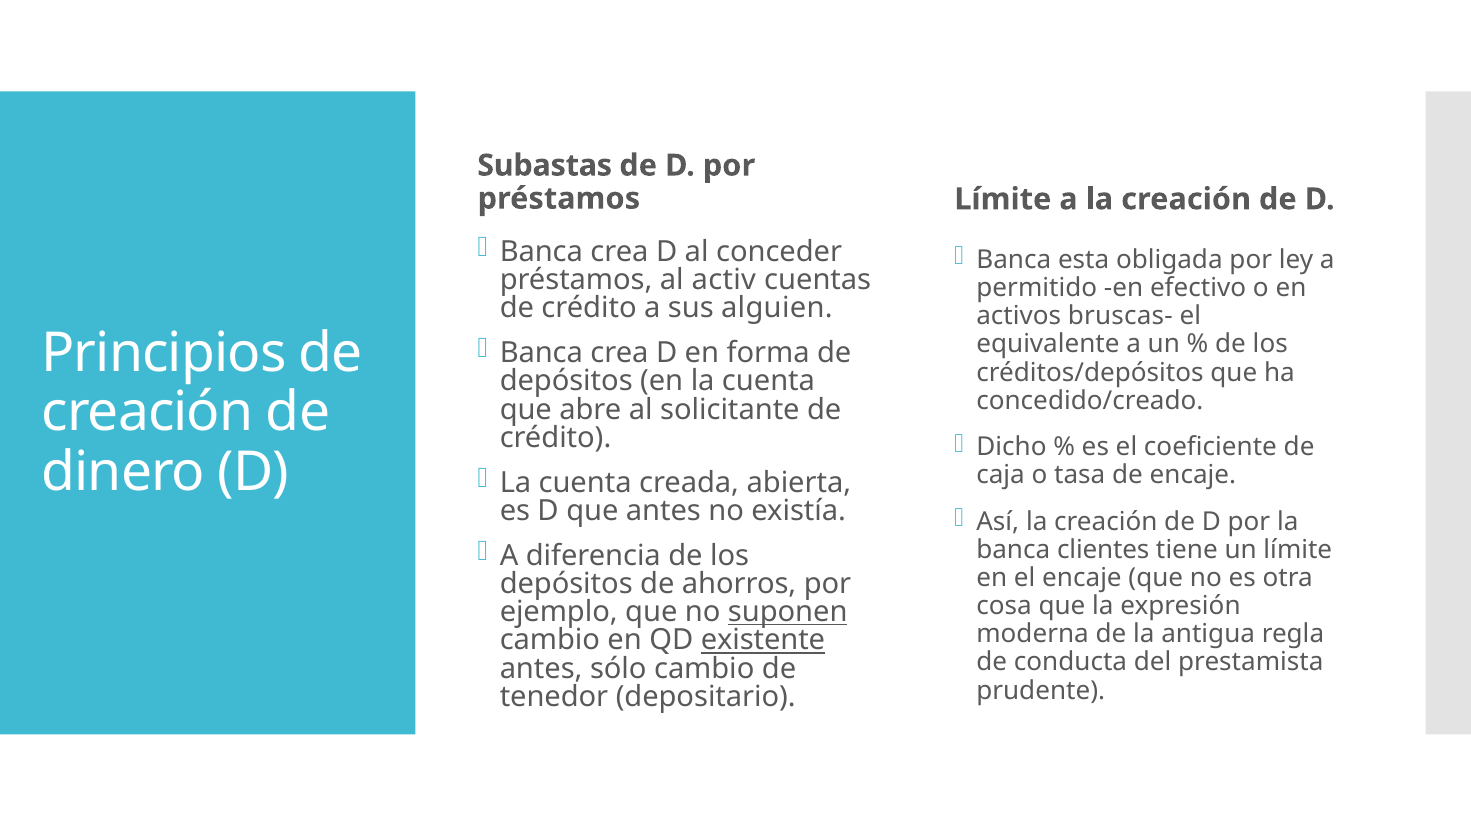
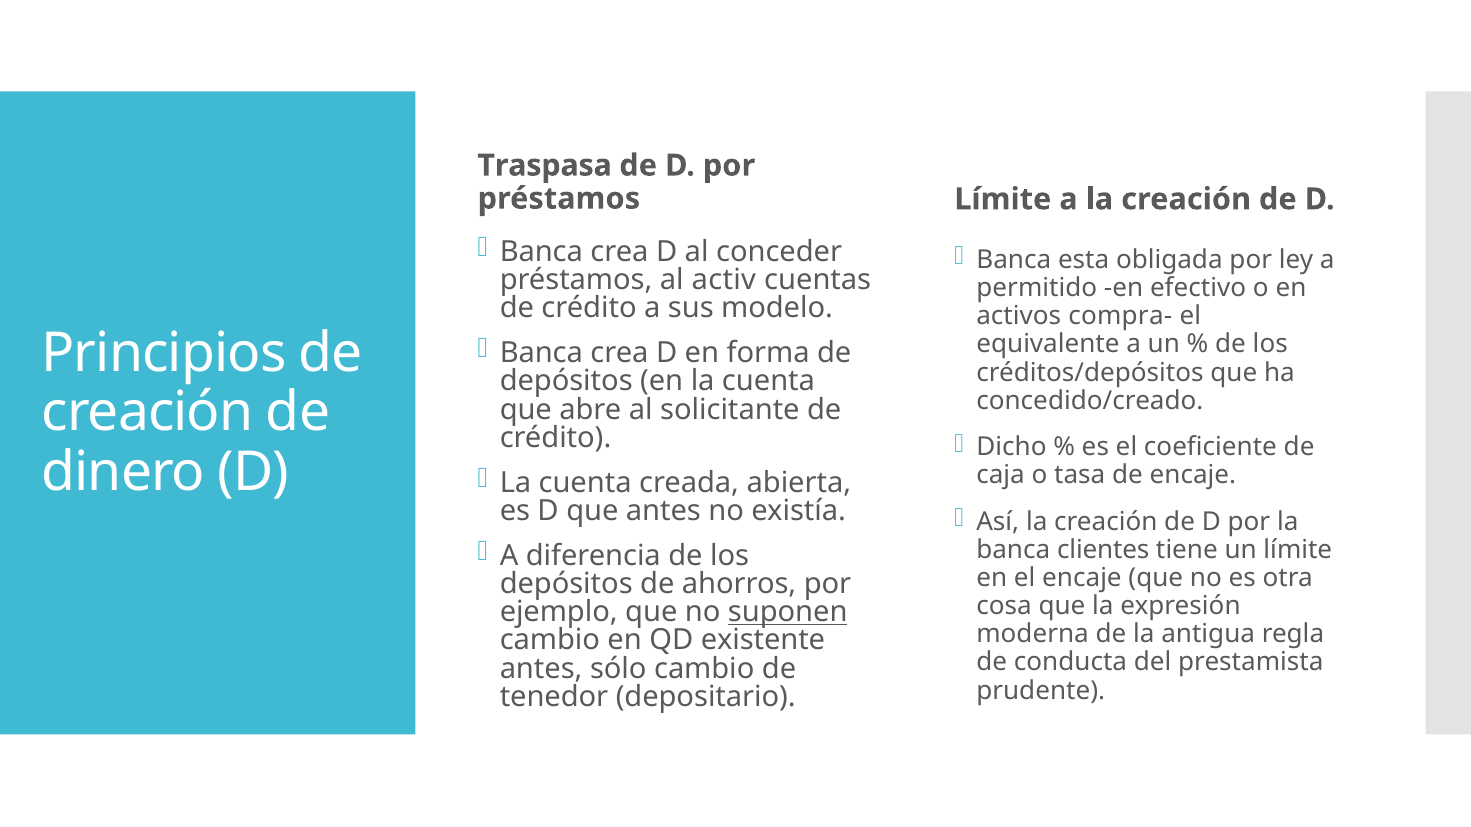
Subastas: Subastas -> Traspasa
alguien: alguien -> modelo
bruscas-: bruscas- -> compra-
existente underline: present -> none
